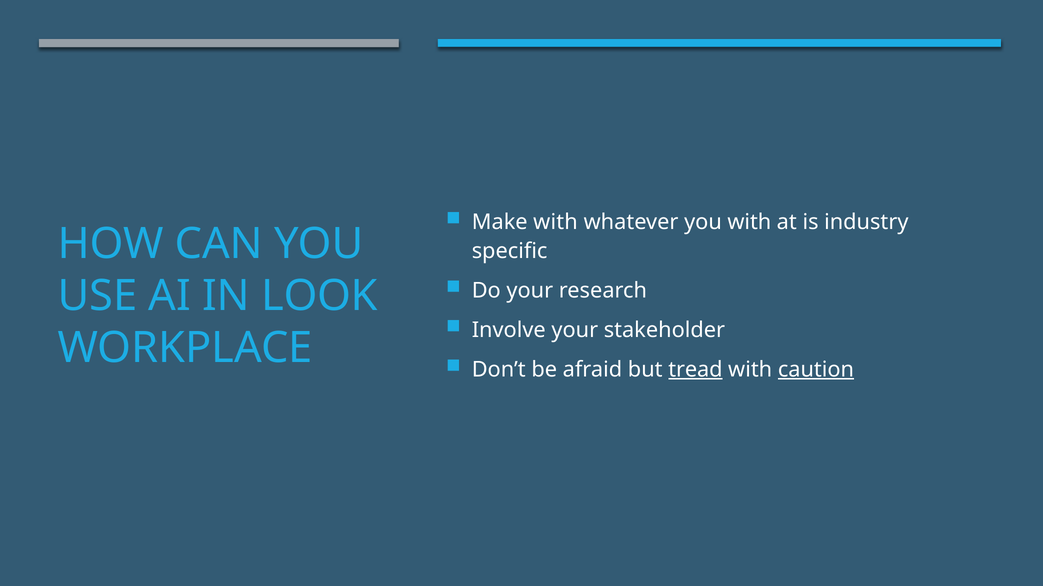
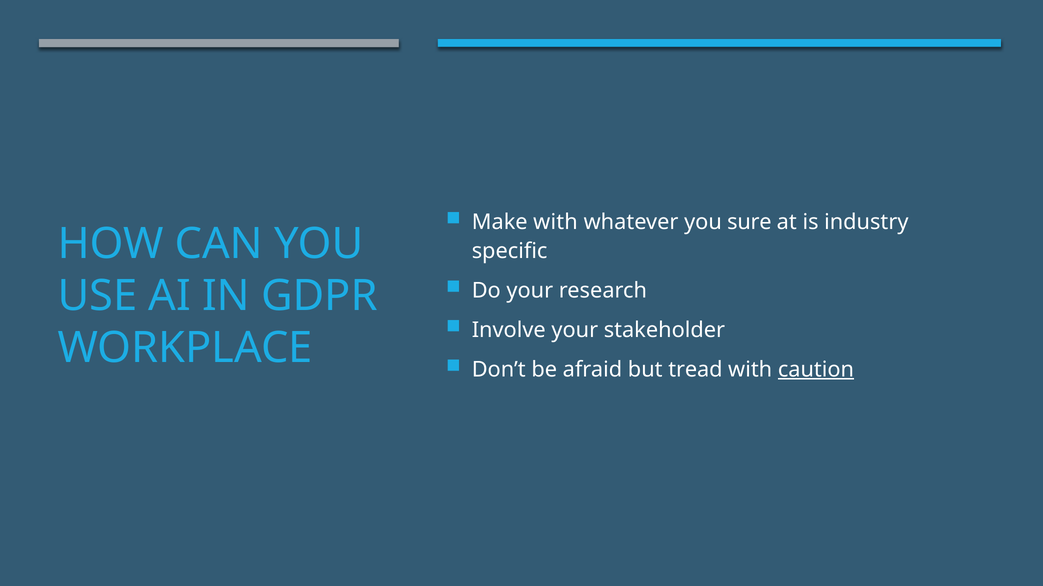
you with: with -> sure
LOOK: LOOK -> GDPR
tread underline: present -> none
